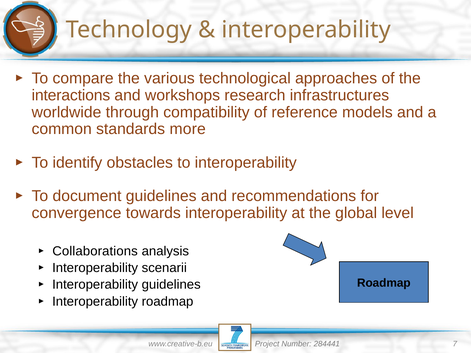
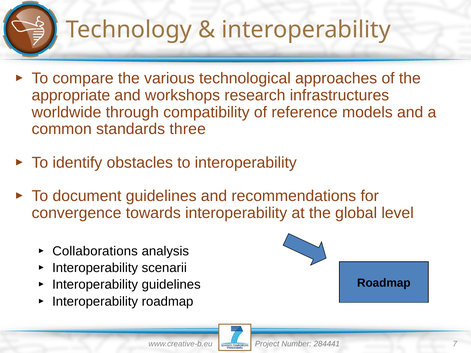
interactions: interactions -> appropriate
more: more -> three
